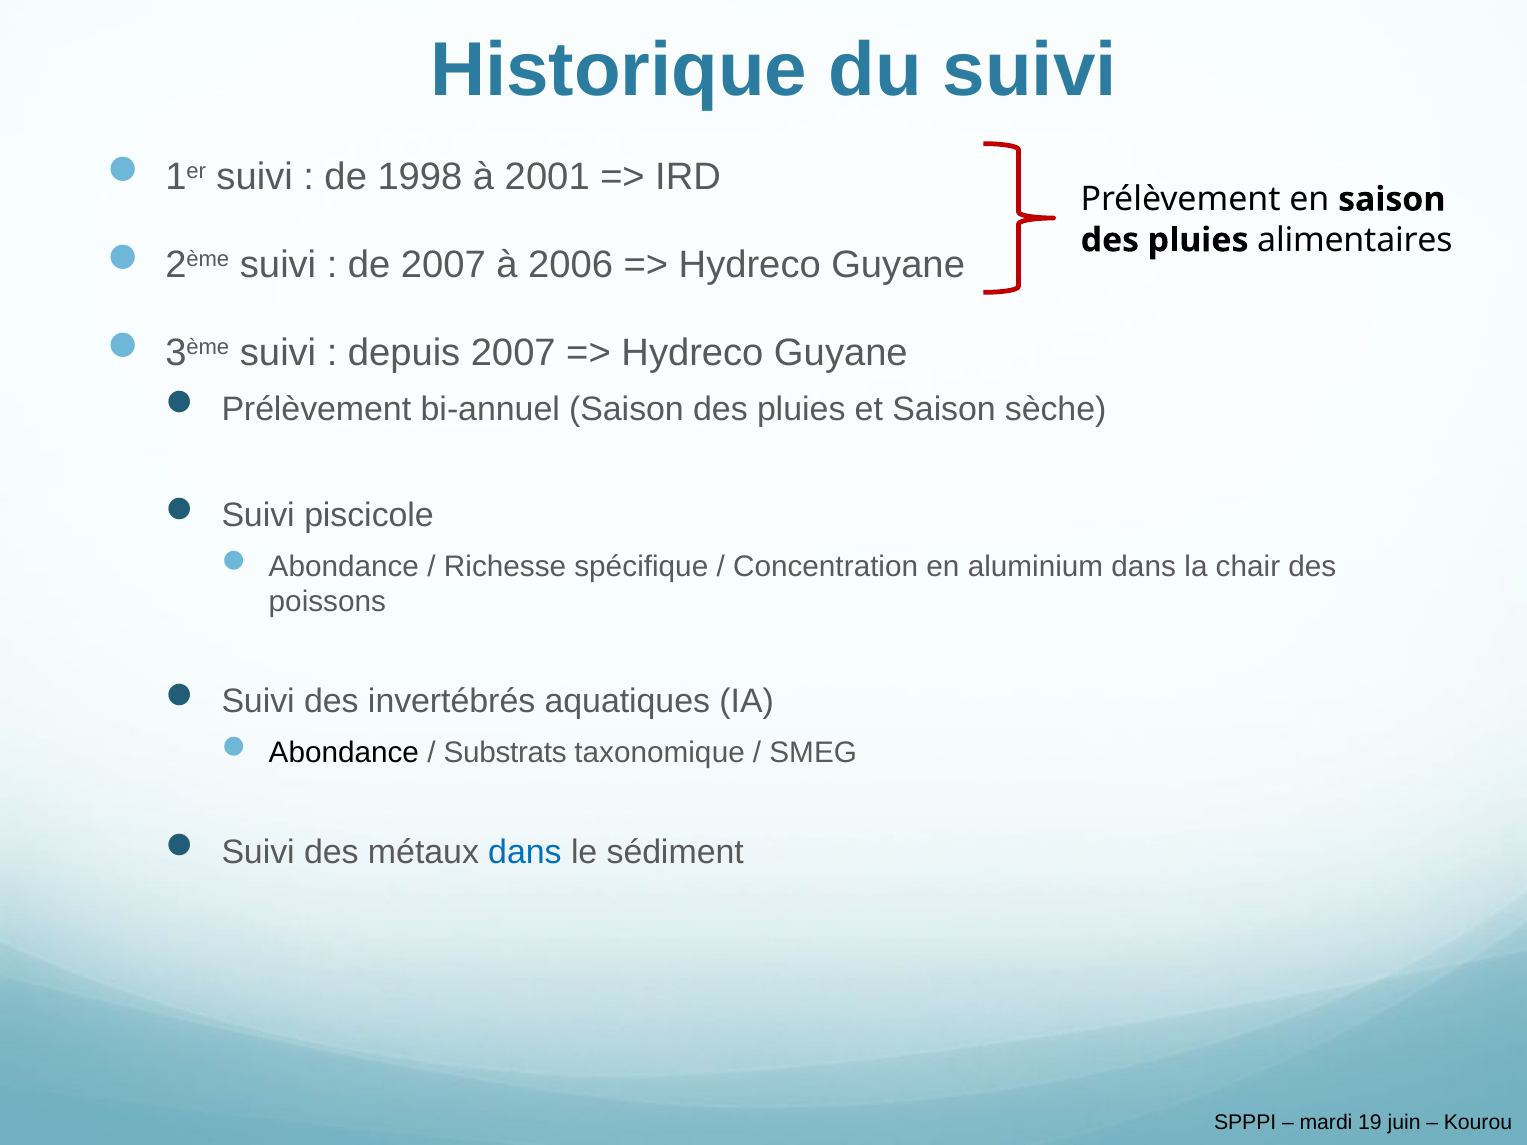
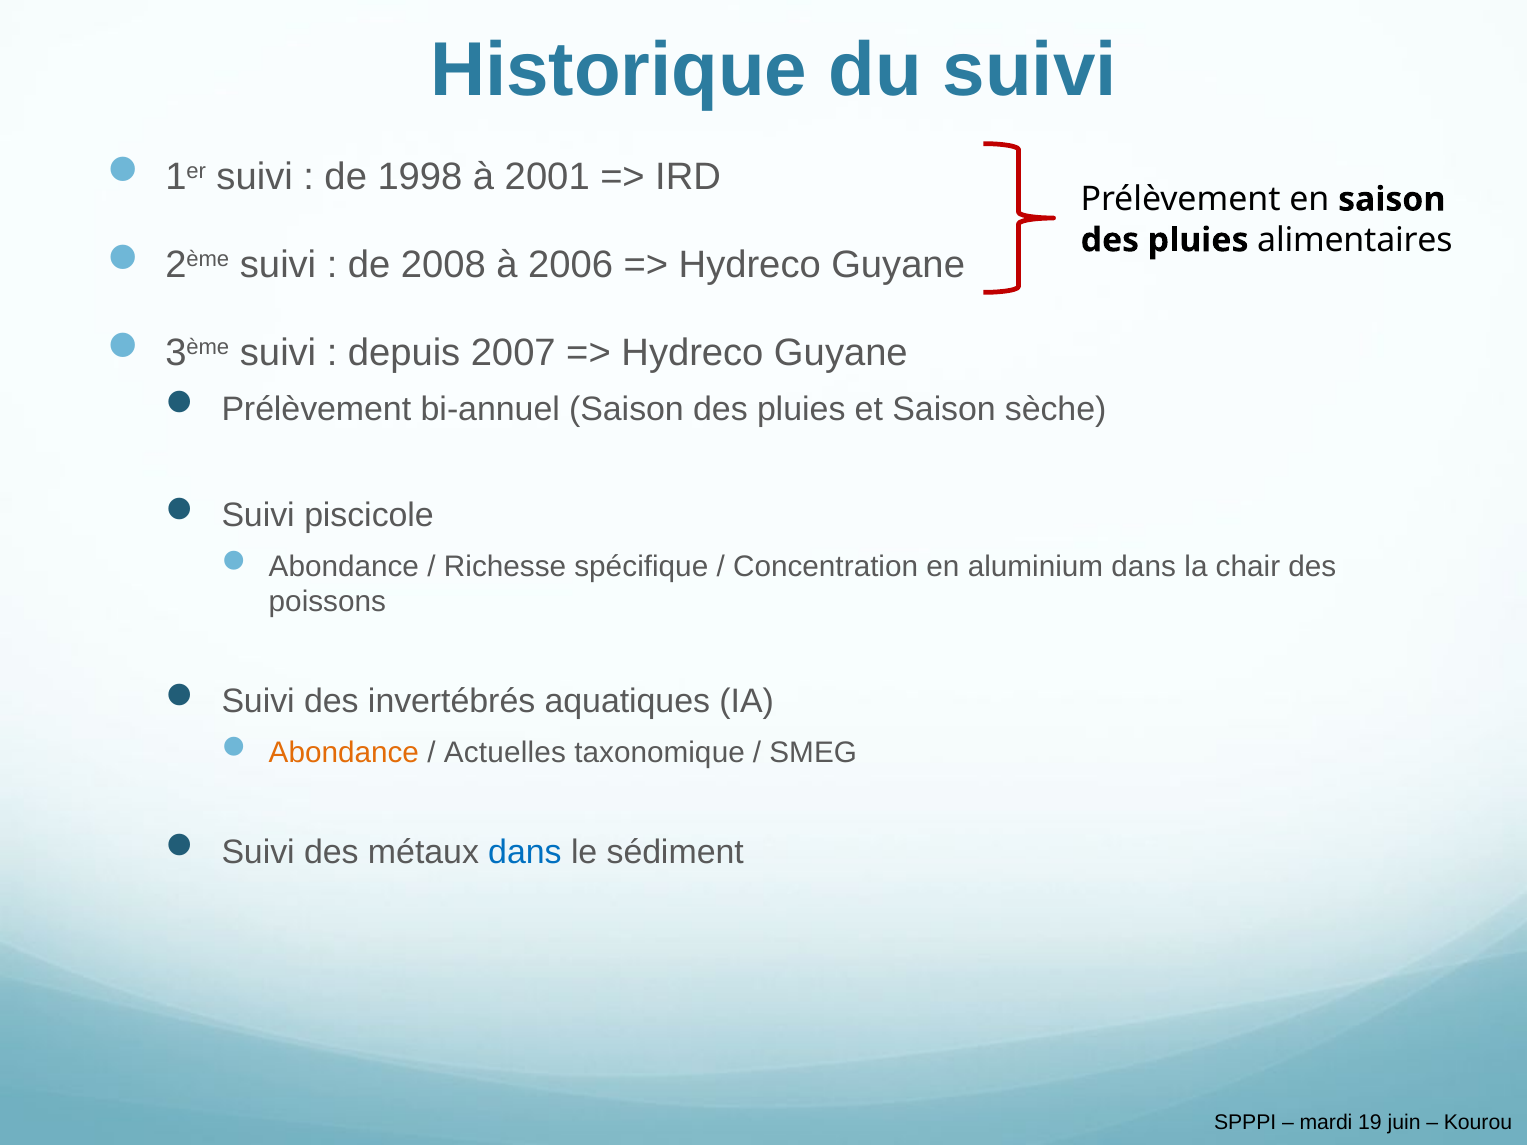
de 2007: 2007 -> 2008
Abondance at (344, 752) colour: black -> orange
Substrats: Substrats -> Actuelles
